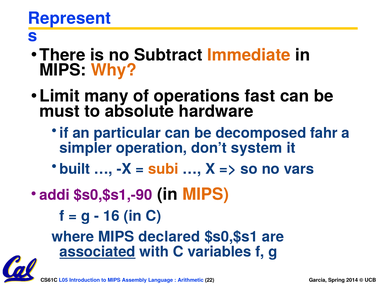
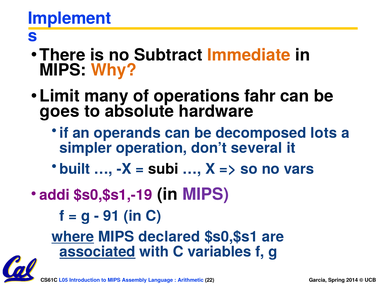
Represent: Represent -> Implement
fast: fast -> fahr
must: must -> goes
particular: particular -> operands
fahr: fahr -> lots
system: system -> several
subi colour: orange -> black
$s0,$s1,-90: $s0,$s1,-90 -> $s0,$s1,-19
MIPS at (206, 194) colour: orange -> purple
16: 16 -> 91
where underline: none -> present
